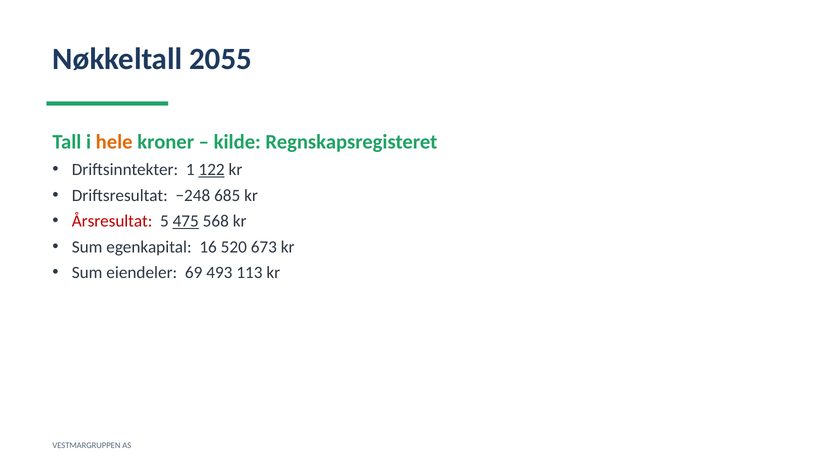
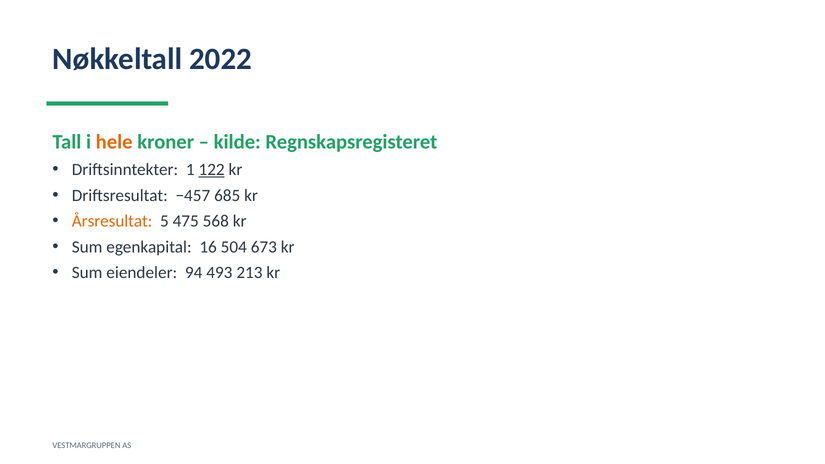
2055: 2055 -> 2022
−248: −248 -> −457
Årsresultat colour: red -> orange
475 underline: present -> none
520: 520 -> 504
69: 69 -> 94
113: 113 -> 213
